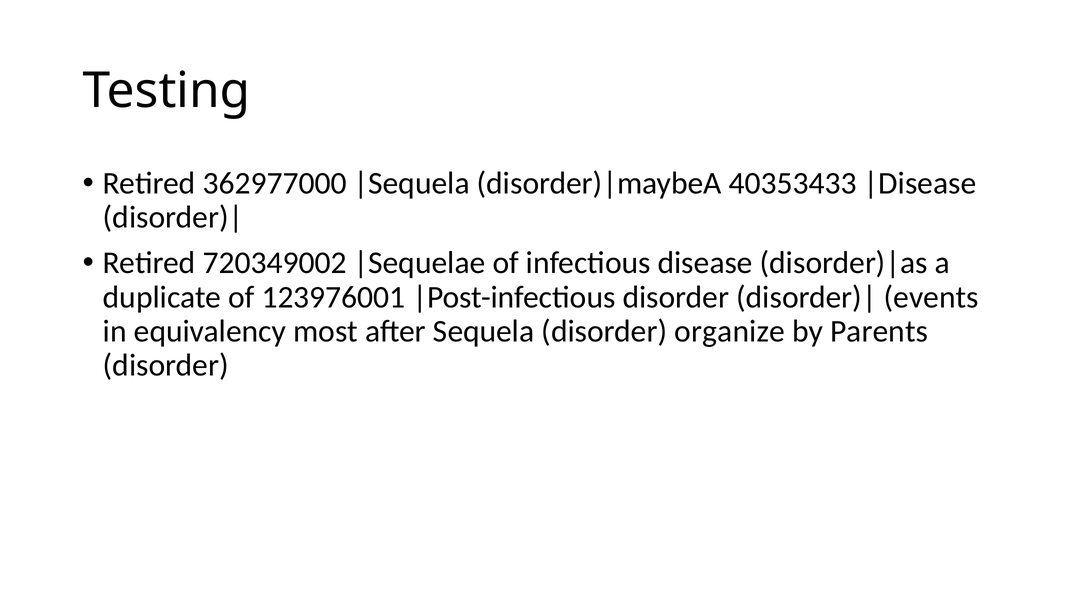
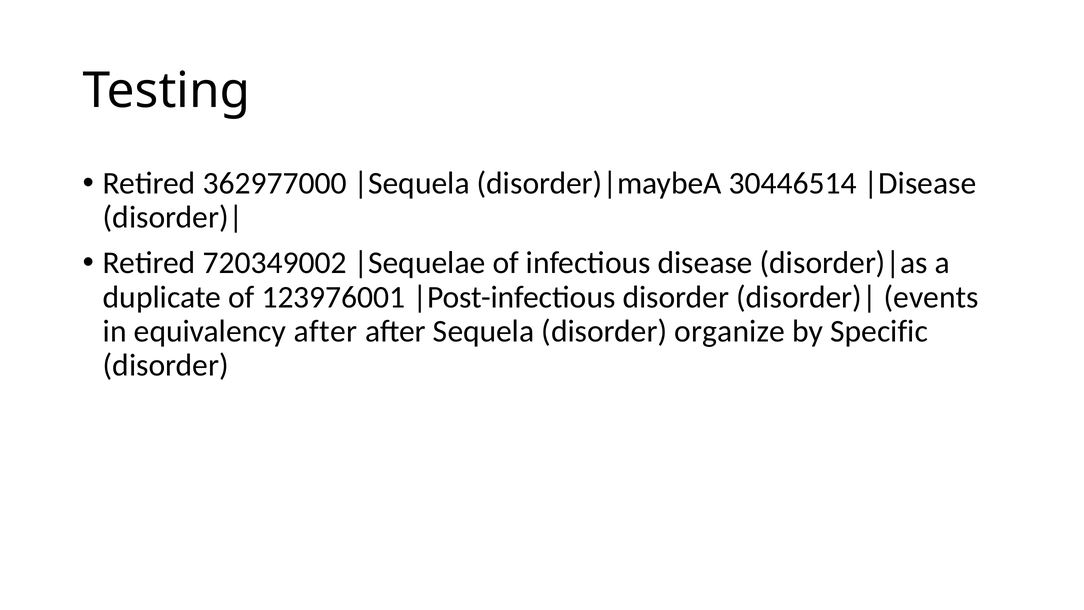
40353433: 40353433 -> 30446514
equivalency most: most -> after
Parents: Parents -> Specific
